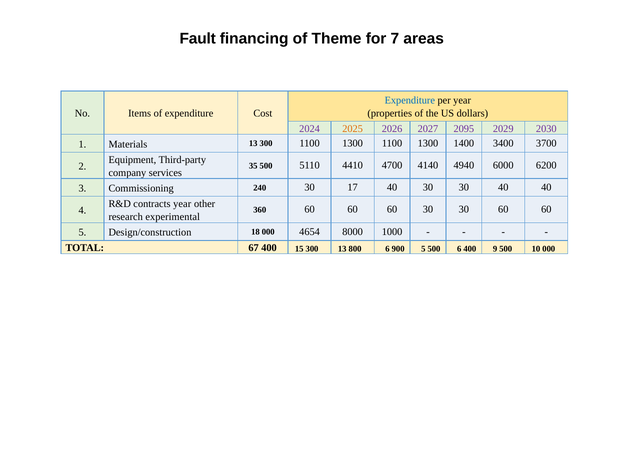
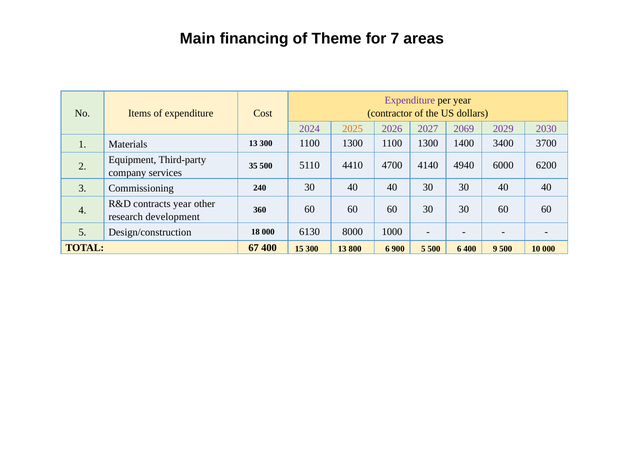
Fault: Fault -> Main
Expenditure at (410, 100) colour: blue -> purple
properties: properties -> contractor
2095: 2095 -> 2069
240 30 17: 17 -> 40
experimental: experimental -> development
4654: 4654 -> 6130
